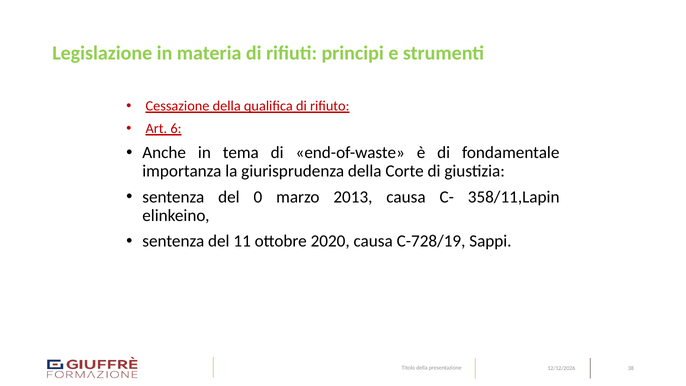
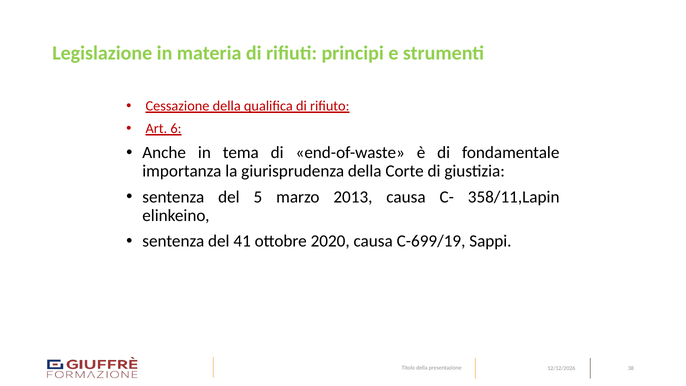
0: 0 -> 5
11: 11 -> 41
C-728/19: C-728/19 -> C-699/19
